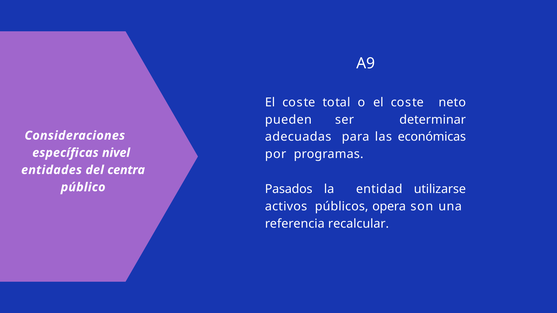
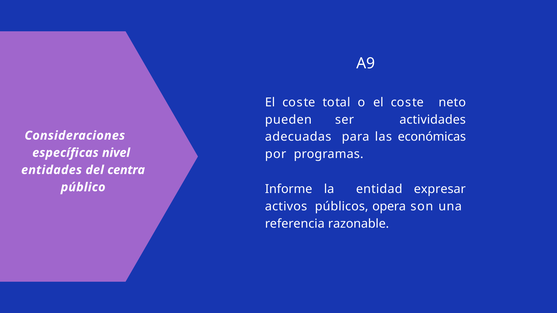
determinar: determinar -> actividades
Pasados: Pasados -> Informe
utilizarse: utilizarse -> expresar
recalcular: recalcular -> razonable
